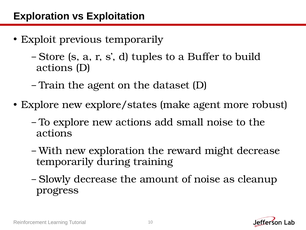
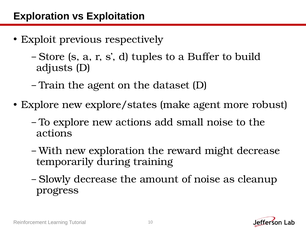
previous temporarily: temporarily -> respectively
actions at (55, 68): actions -> adjusts
